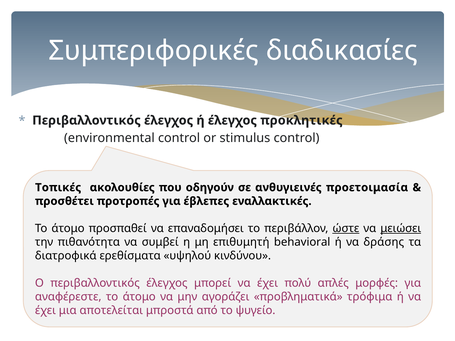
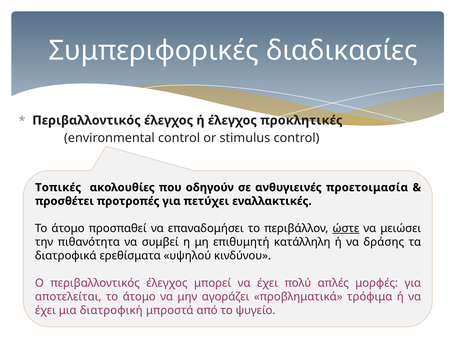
έβλεπες: έβλεπες -> πετύχει
μειώσει underline: present -> none
behavioral: behavioral -> κατάλληλη
αναφέρεστε: αναφέρεστε -> αποτελείται
αποτελείται: αποτελείται -> διατροφική
